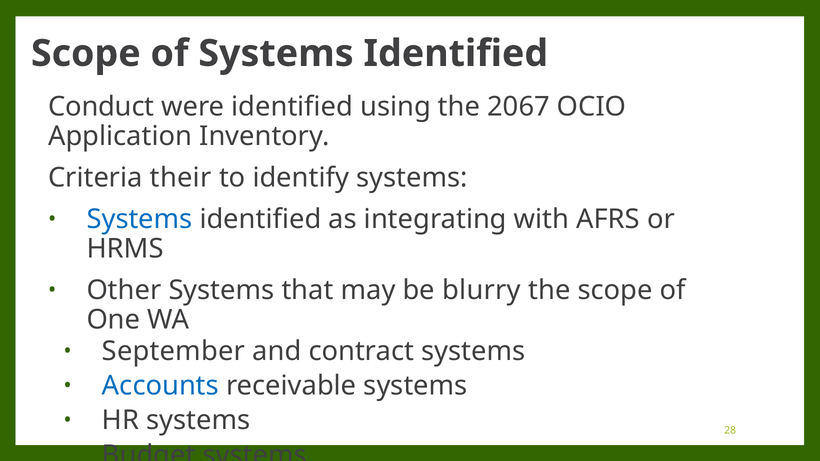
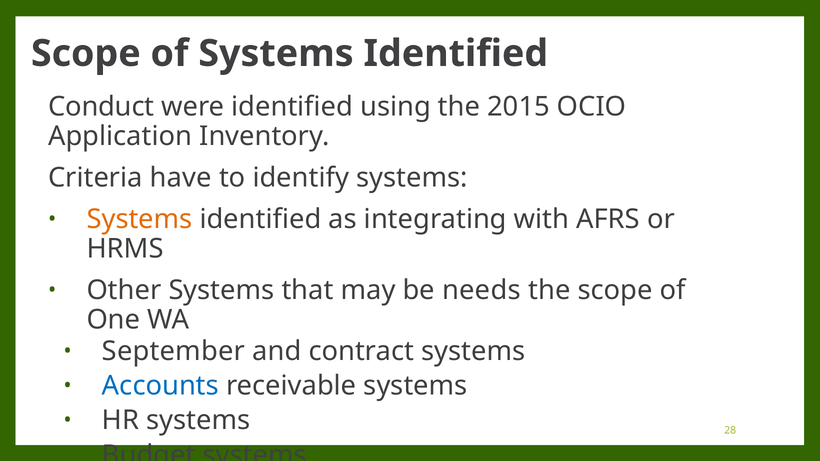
2067: 2067 -> 2015
their: their -> have
Systems at (140, 219) colour: blue -> orange
blurry: blurry -> needs
